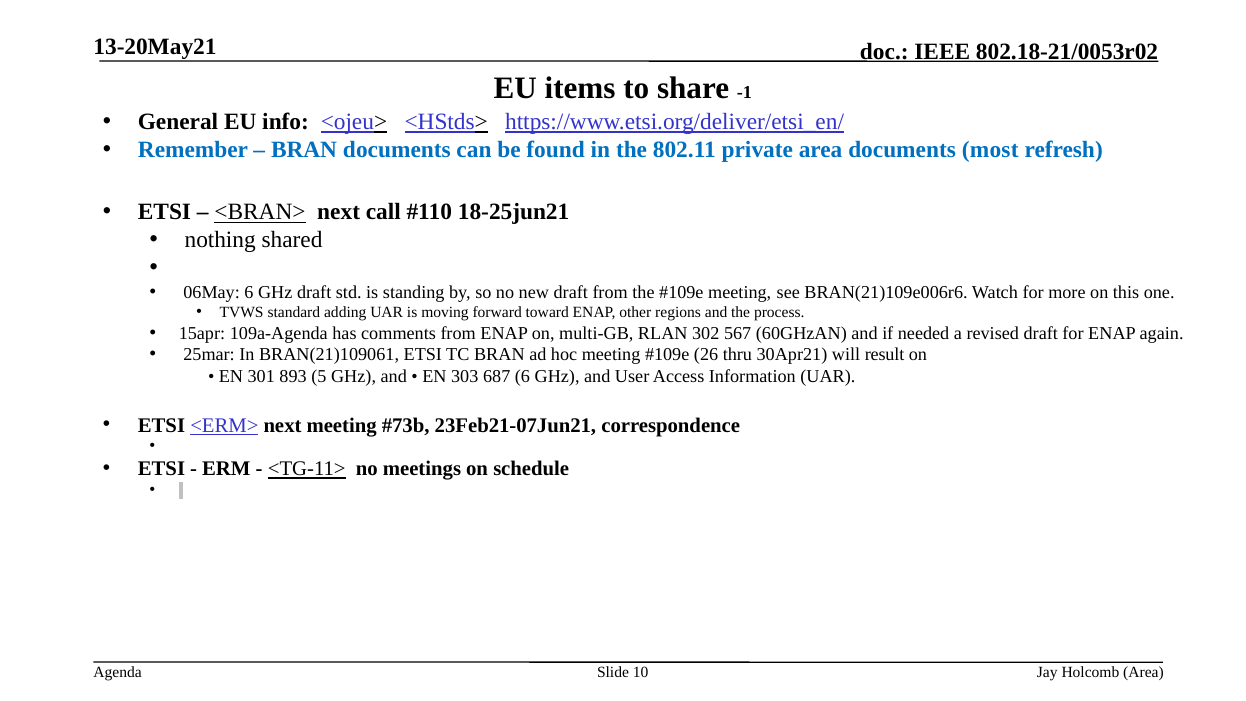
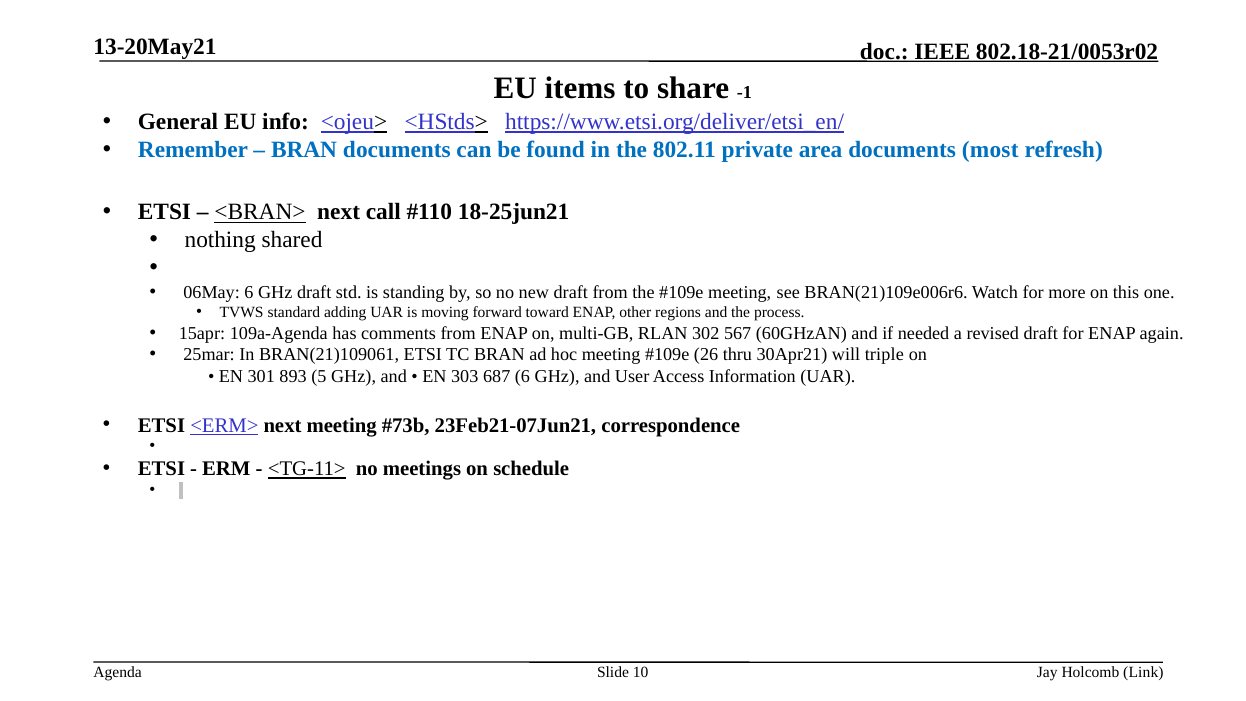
result: result -> triple
Holcomb Area: Area -> Link
